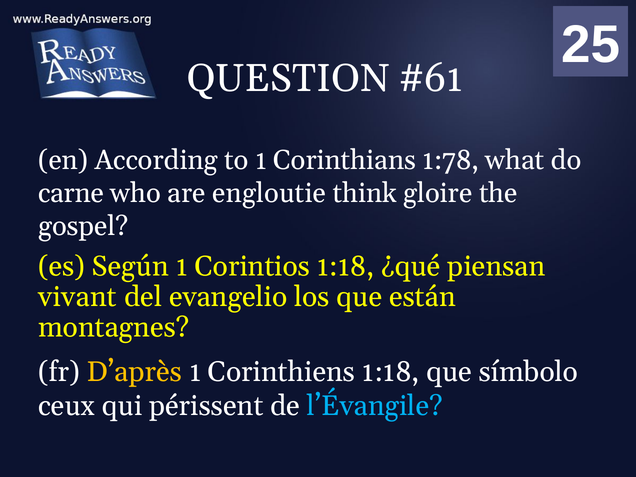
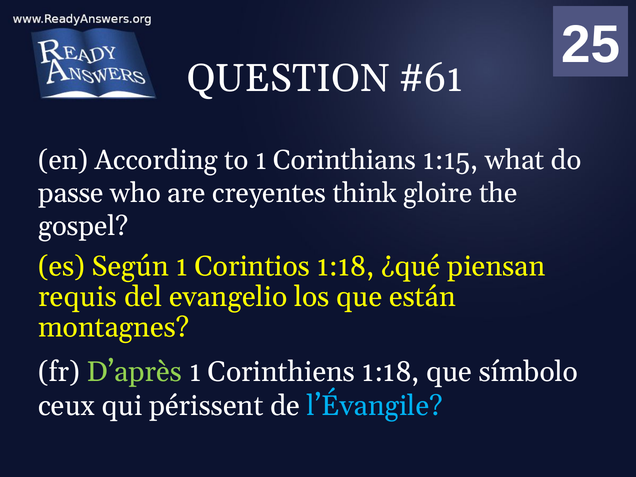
1:78: 1:78 -> 1:15
carne: carne -> passe
engloutie: engloutie -> creyentes
vivant: vivant -> requis
D’après colour: yellow -> light green
